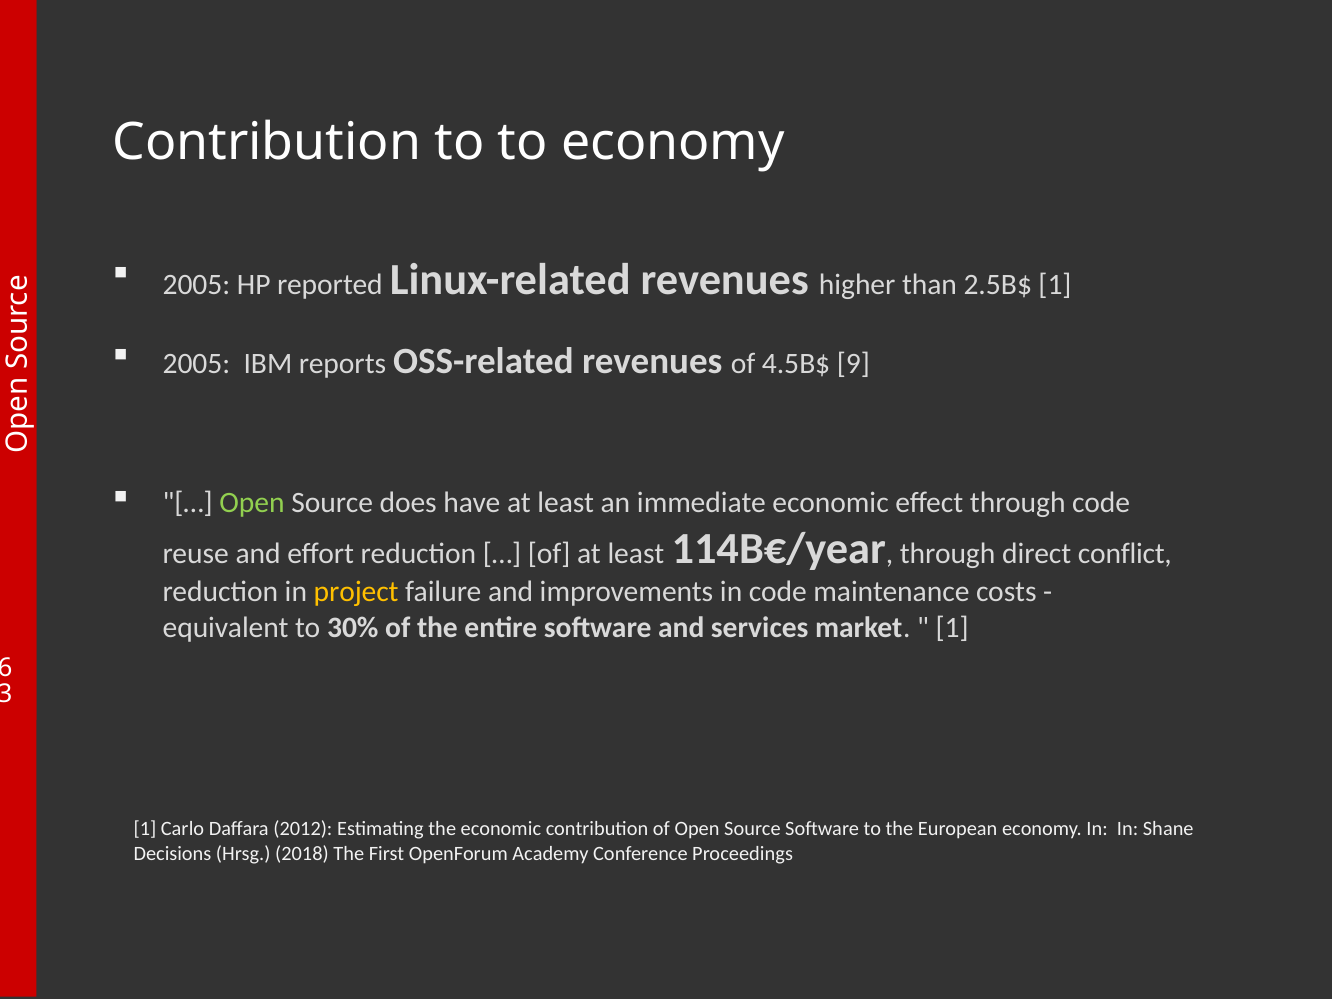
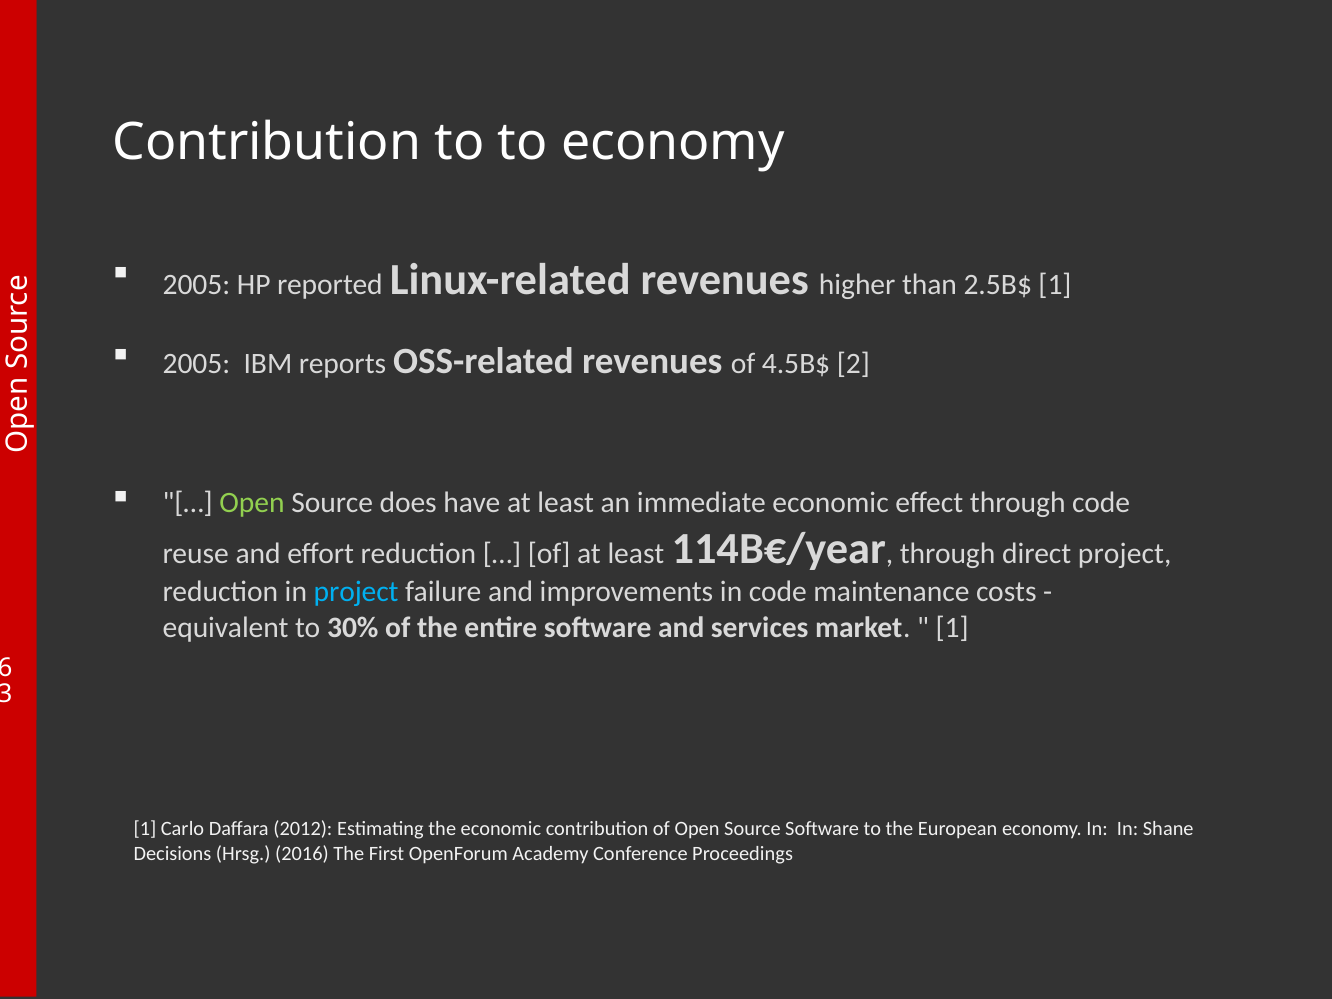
9: 9 -> 2
direct conflict: conflict -> project
project at (356, 592) colour: yellow -> light blue
2018: 2018 -> 2016
